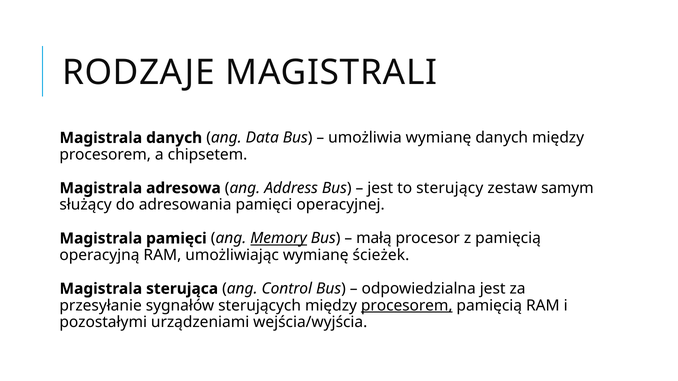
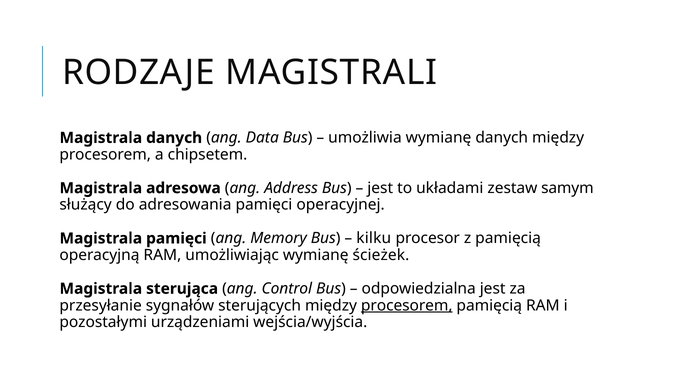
sterujący: sterujący -> układami
Memory underline: present -> none
małą: małą -> kilku
